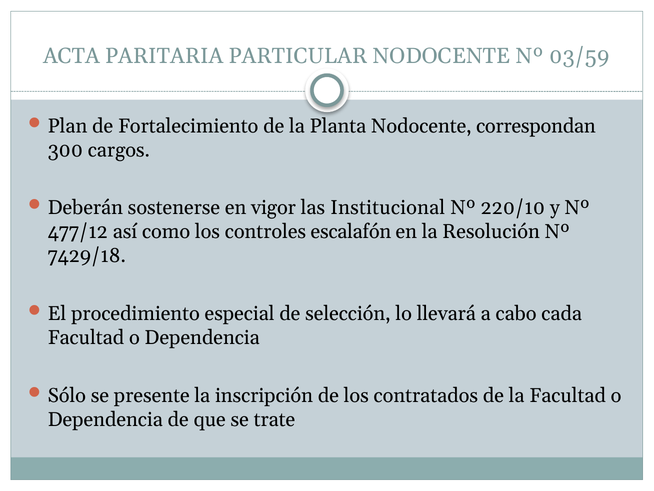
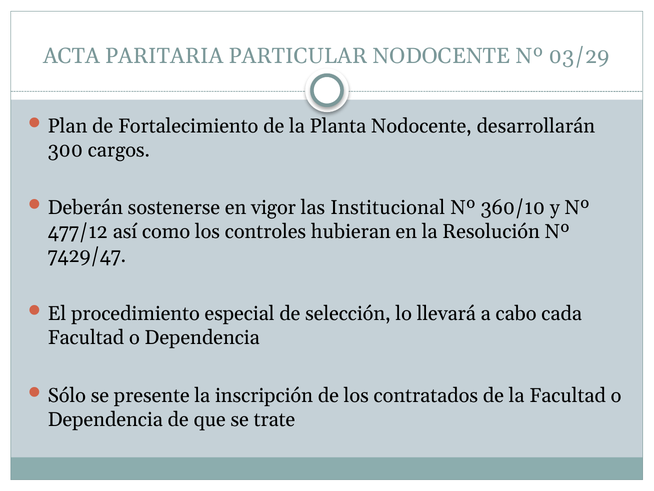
03/59: 03/59 -> 03/29
correspondan: correspondan -> desarrollarán
220/10: 220/10 -> 360/10
escalafón: escalafón -> hubieran
7429/18: 7429/18 -> 7429/47
